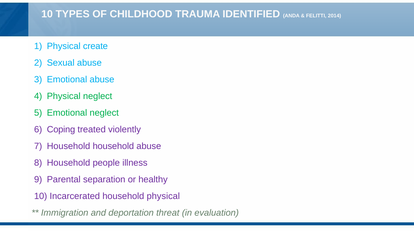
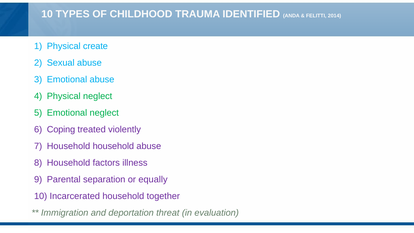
people: people -> factors
healthy: healthy -> equally
household physical: physical -> together
